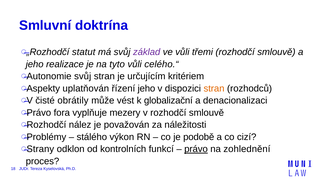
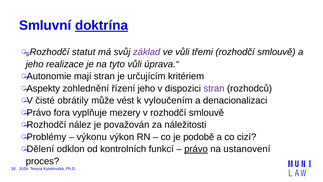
doktrína underline: none -> present
celého.“: celého.“ -> úprava.“
Autonomie svůj: svůj -> mají
uplatňován: uplatňován -> zohlednění
stran at (214, 88) colour: orange -> purple
globalizační: globalizační -> vyloučením
stálého: stálého -> výkonu
Strany: Strany -> Dělení
zohlednění: zohlednění -> ustanovení
